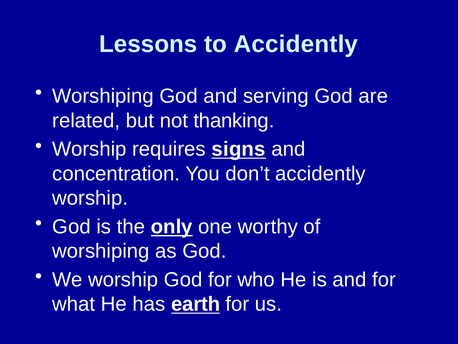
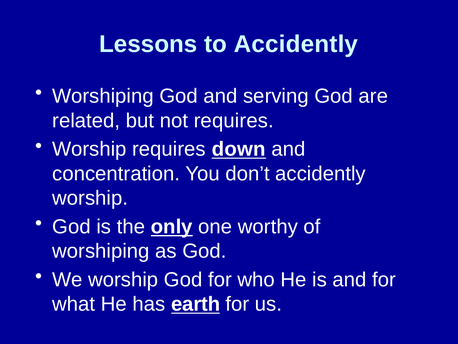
not thanking: thanking -> requires
signs: signs -> down
